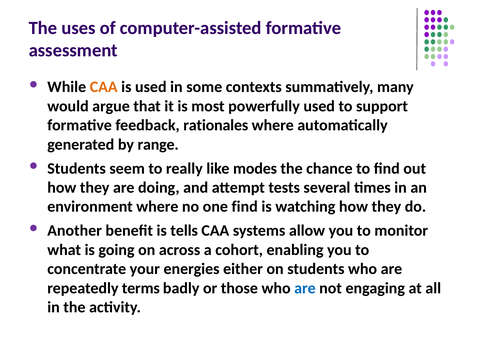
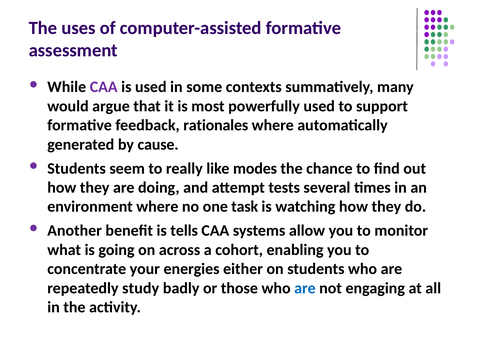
CAA at (104, 87) colour: orange -> purple
range: range -> cause
one find: find -> task
terms: terms -> study
